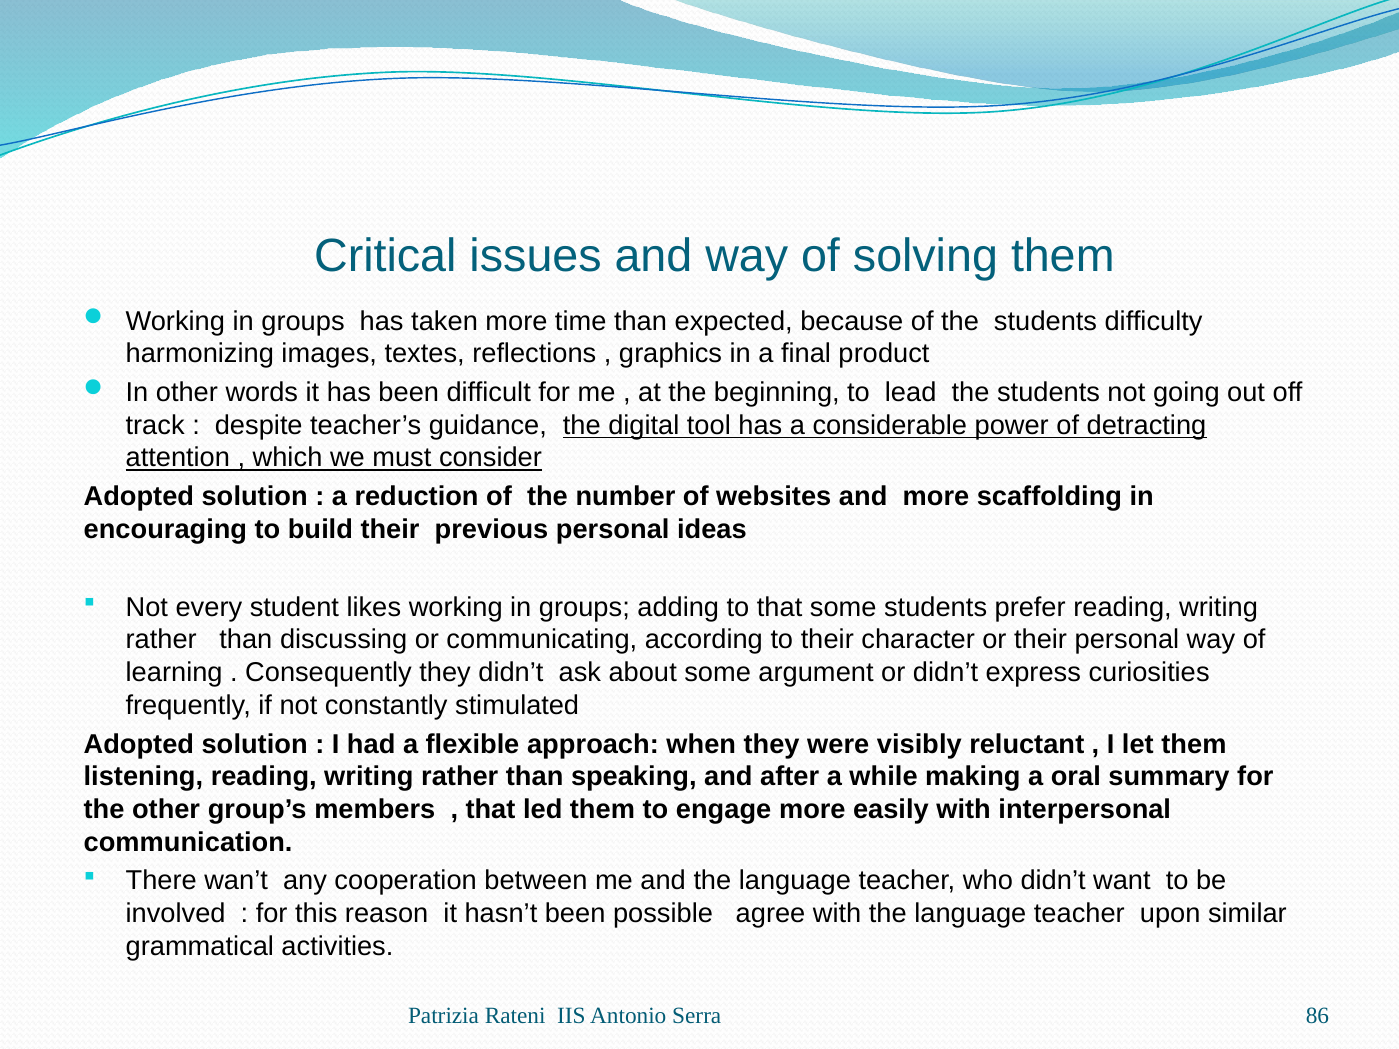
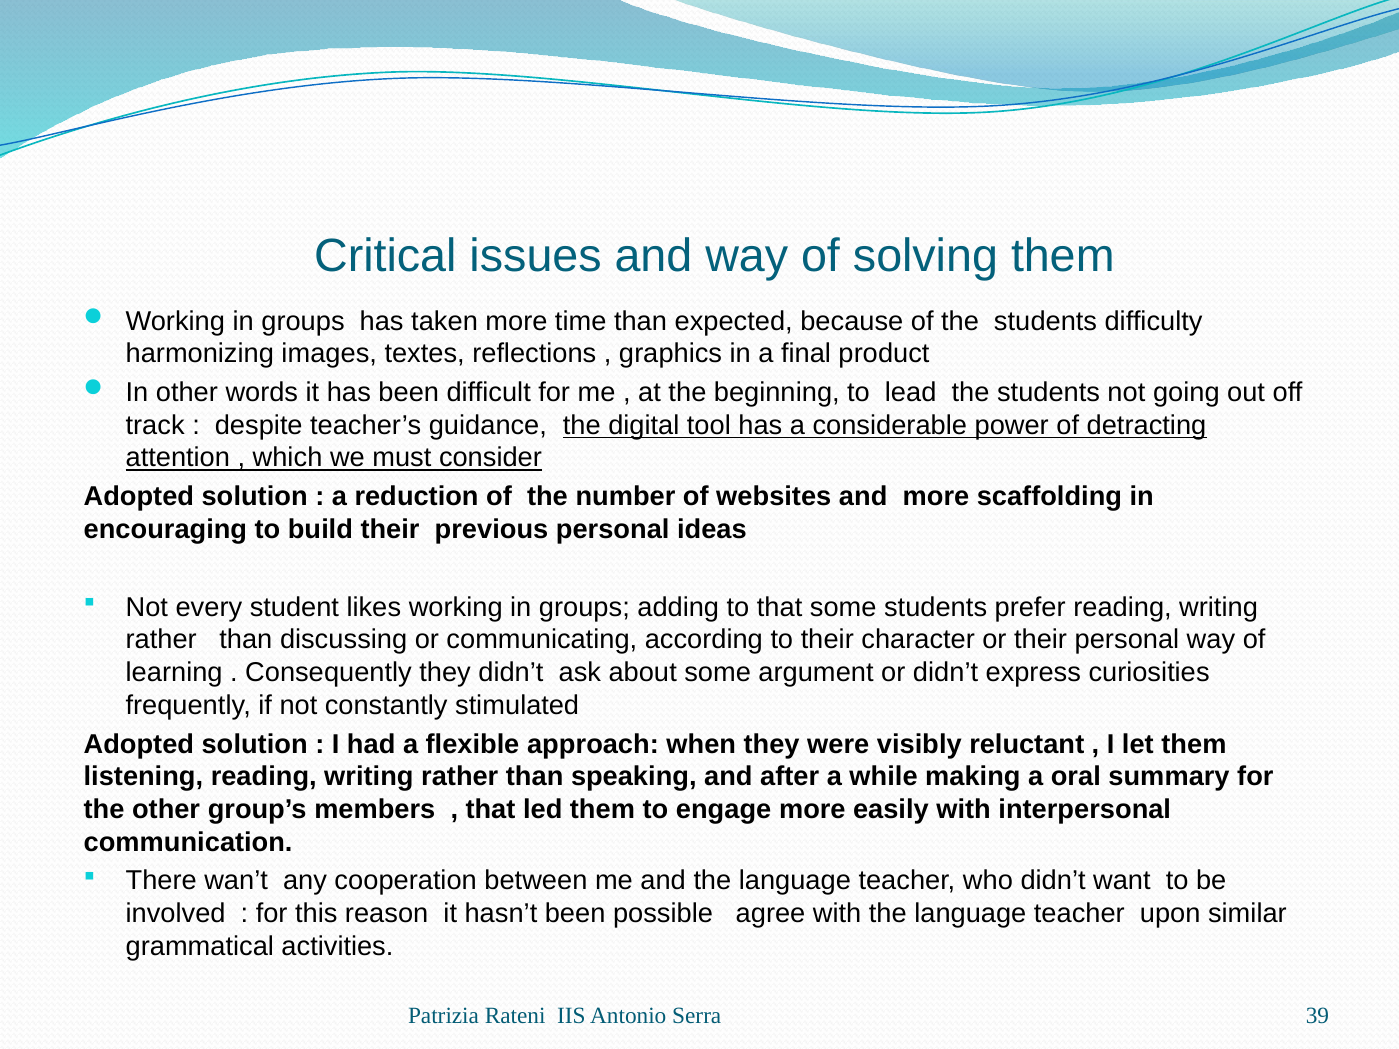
86: 86 -> 39
